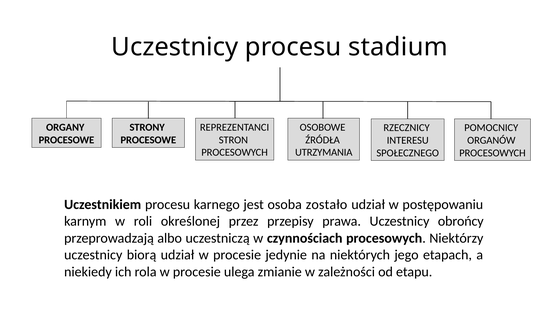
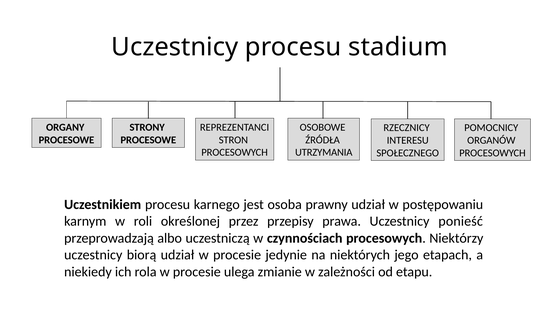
zostało: zostało -> prawny
obrońcy: obrońcy -> ponieść
